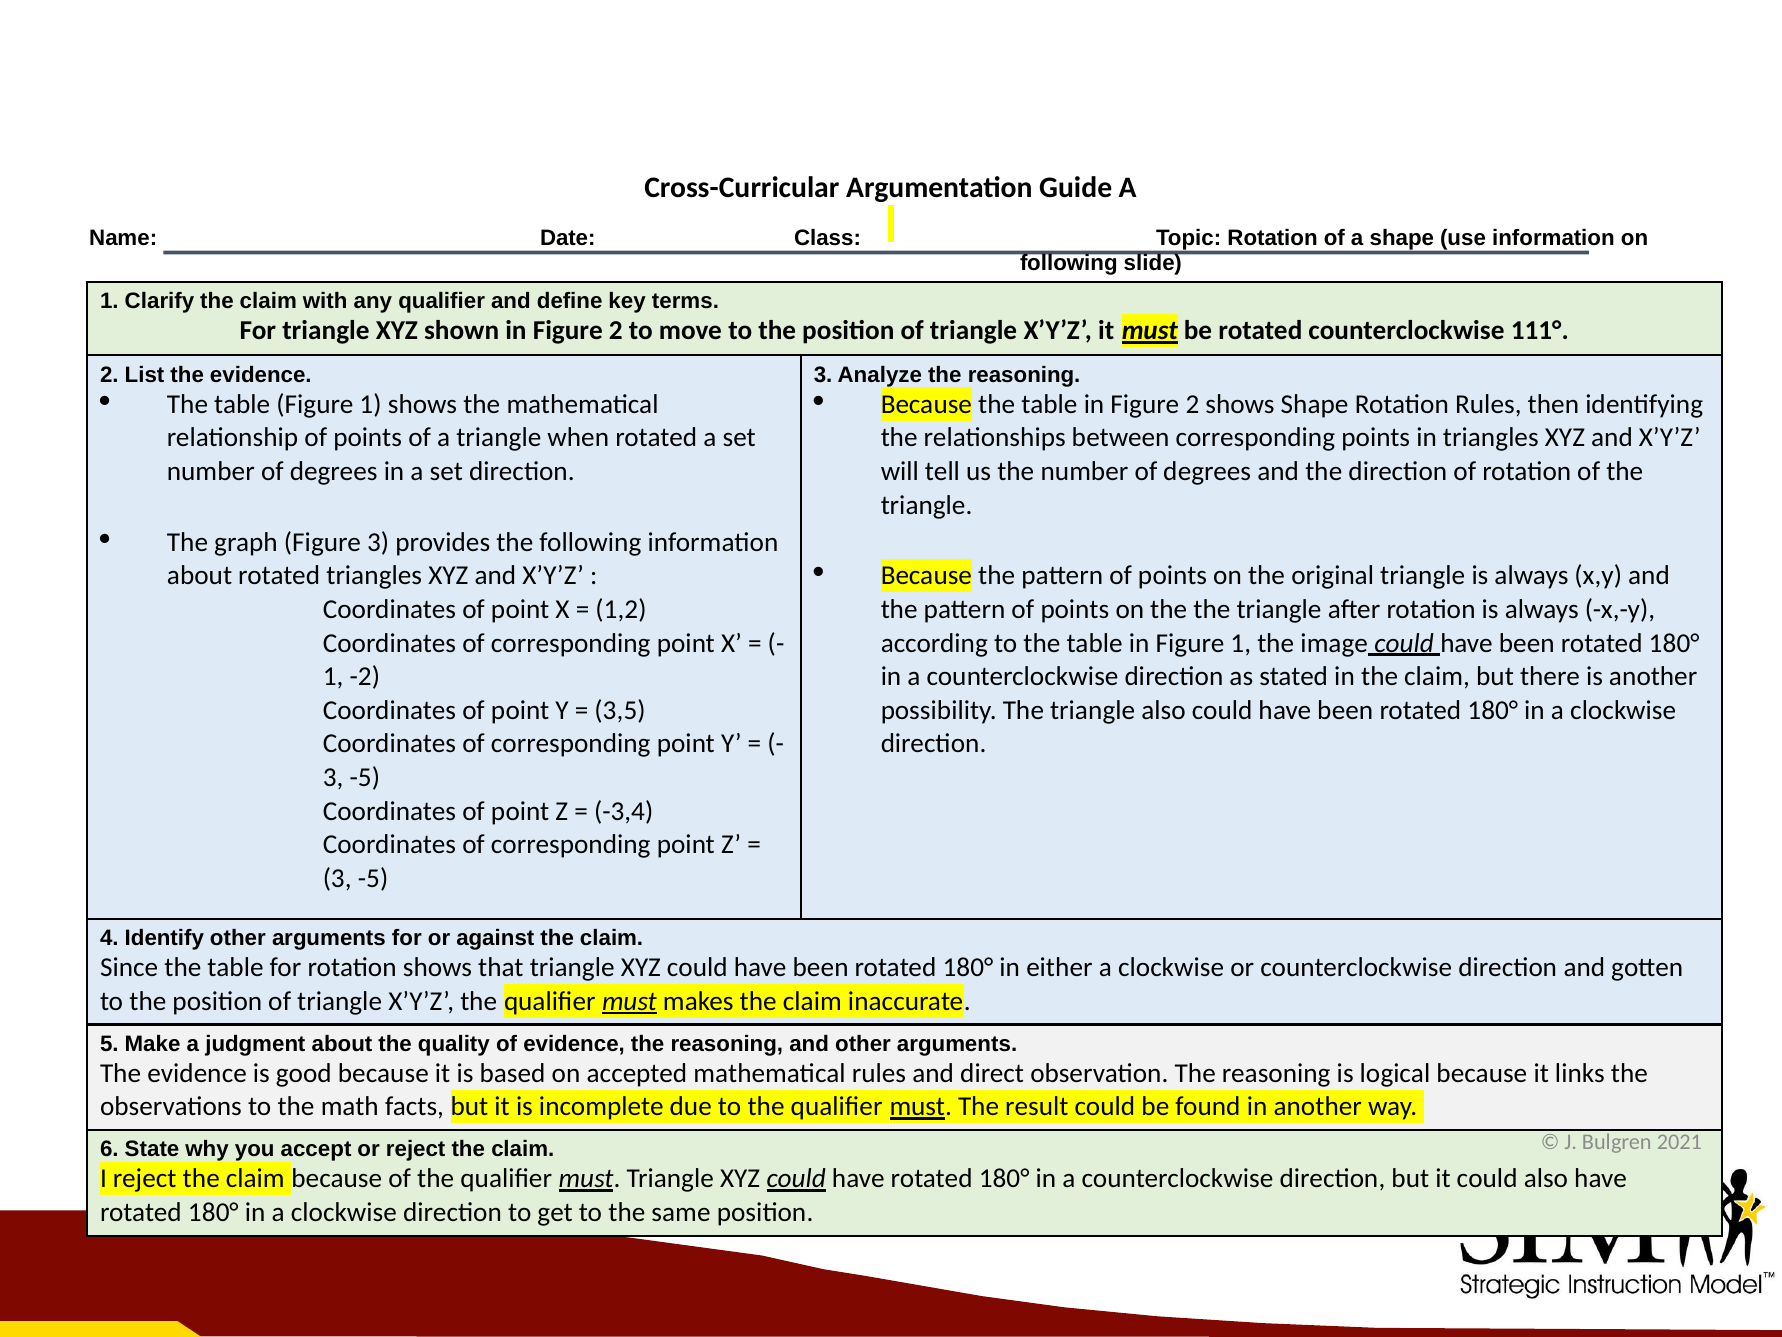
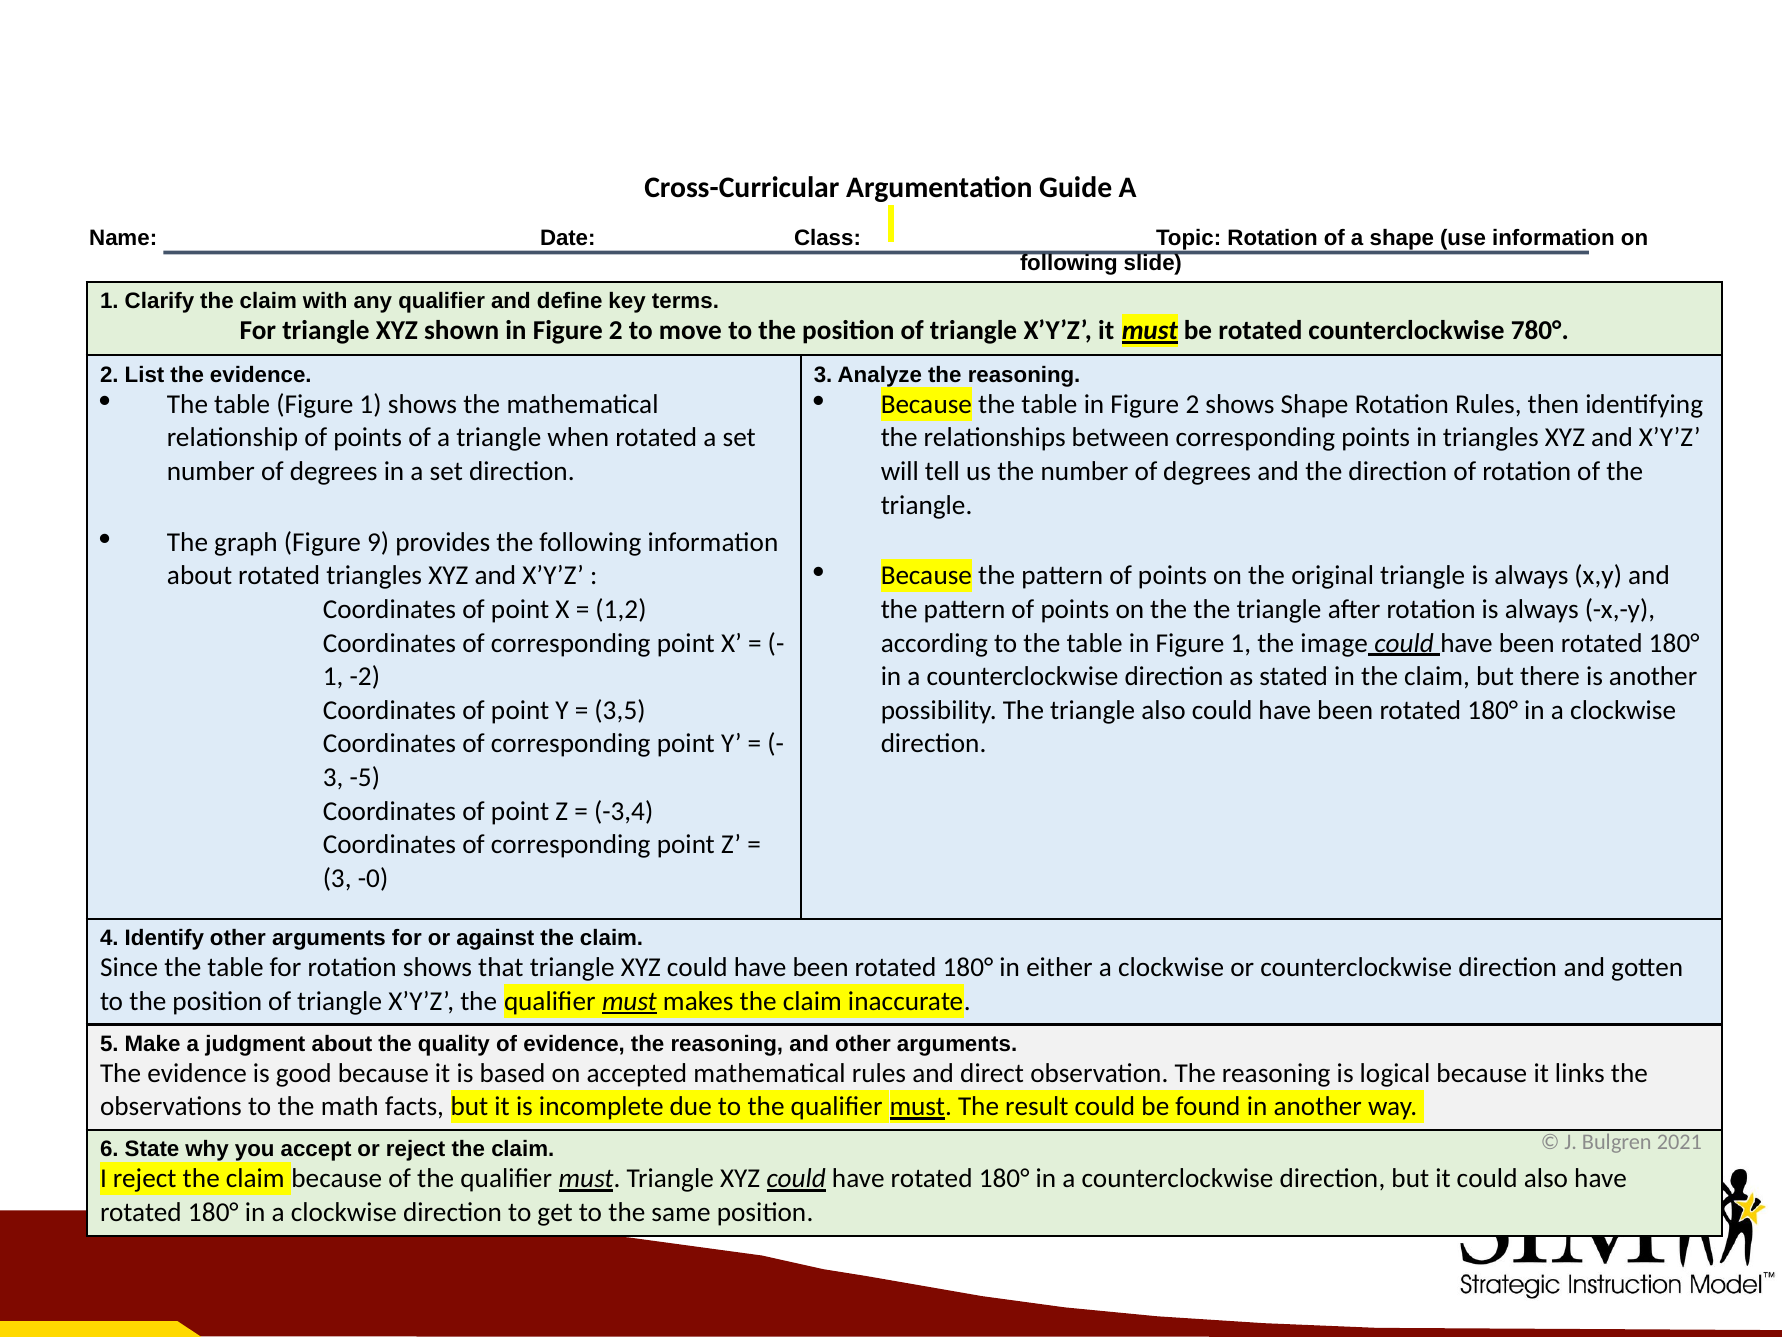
111°: 111° -> 780°
Figure 3: 3 -> 9
-5 at (373, 878): -5 -> -0
